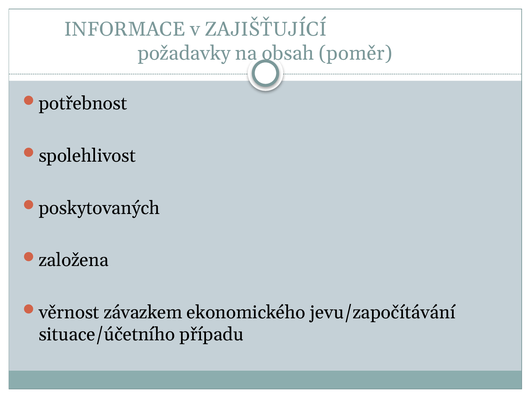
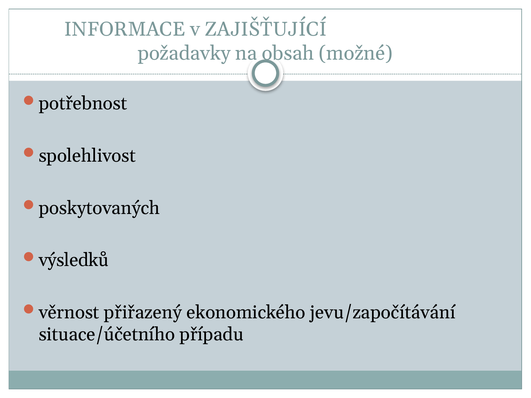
poměr: poměr -> možné
založena: založena -> výsledků
závazkem: závazkem -> přiřazený
